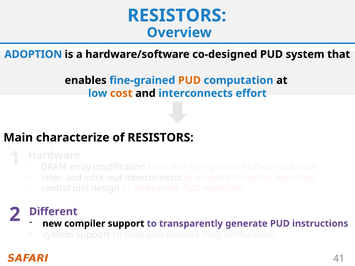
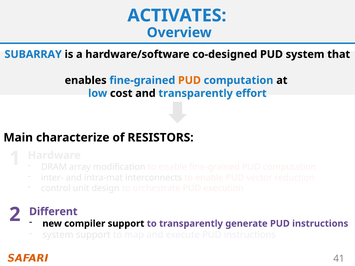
RESISTORS at (177, 16): RESISTORS -> ACTIVATES
ADOPTION: ADOPTION -> SUBARRAY
cost colour: orange -> black
and interconnects: interconnects -> transparently
